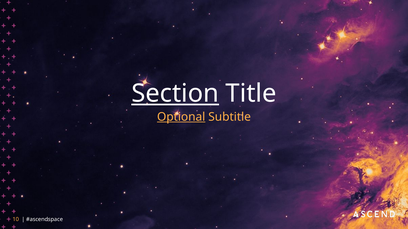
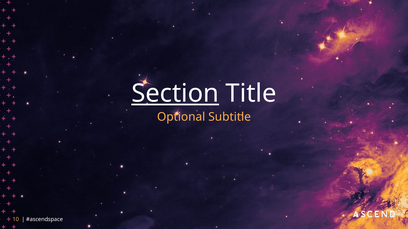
Optional underline: present -> none
